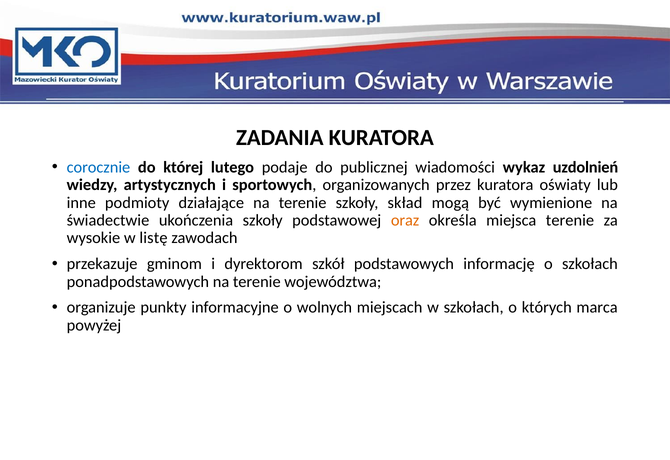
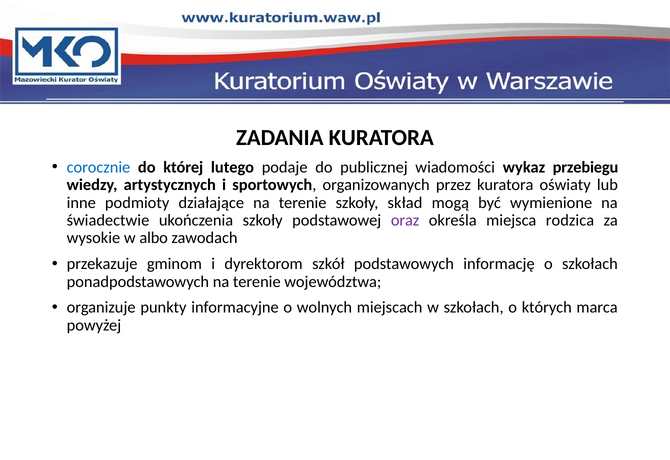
uzdolnień: uzdolnień -> przebiegu
oraz colour: orange -> purple
miejsca terenie: terenie -> rodzica
listę: listę -> albo
